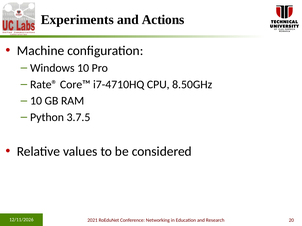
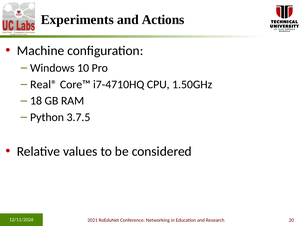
Rate®: Rate® -> Real®
8.50GHz: 8.50GHz -> 1.50GHz
10 at (36, 101): 10 -> 18
